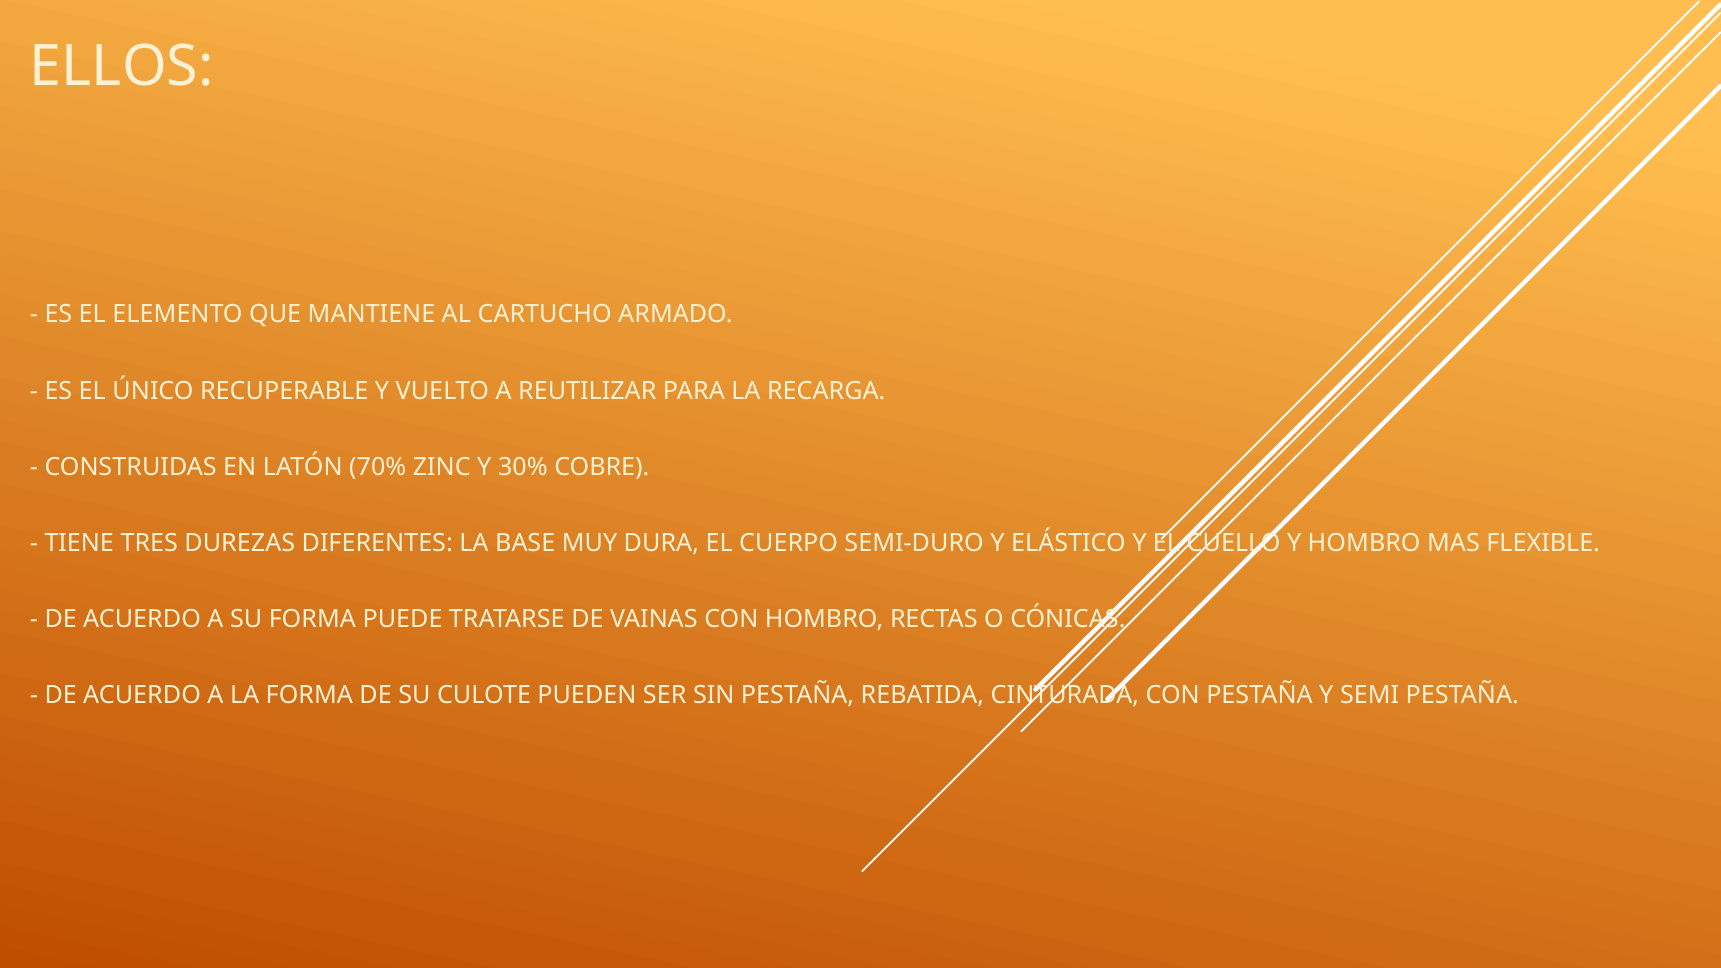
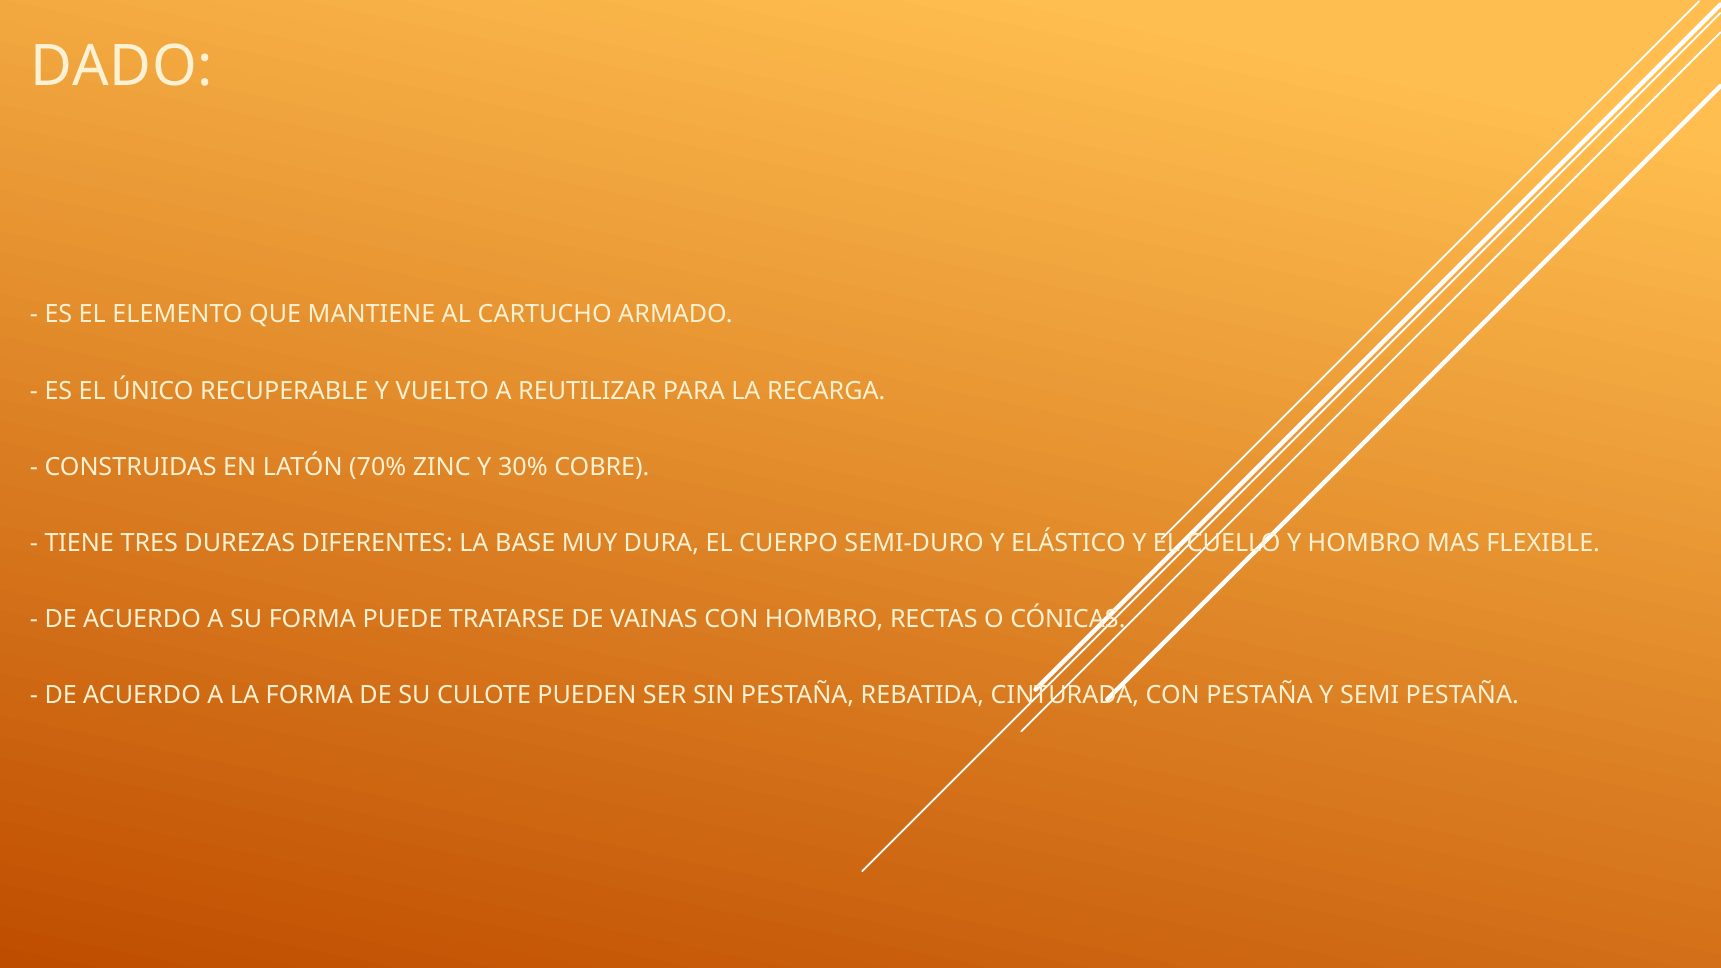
ELLOS: ELLOS -> DADO
